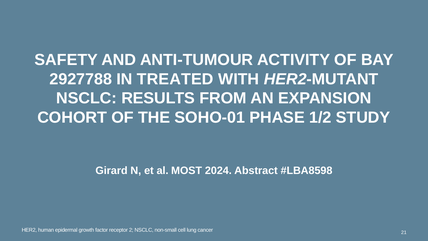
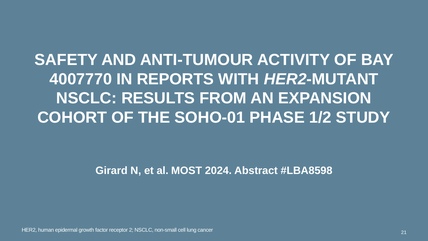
2927788: 2927788 -> 4007770
TREATED: TREATED -> REPORTS
